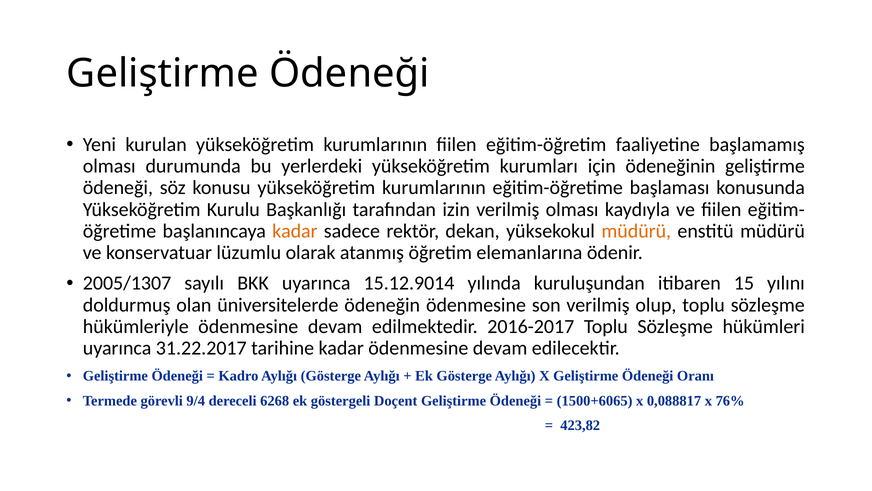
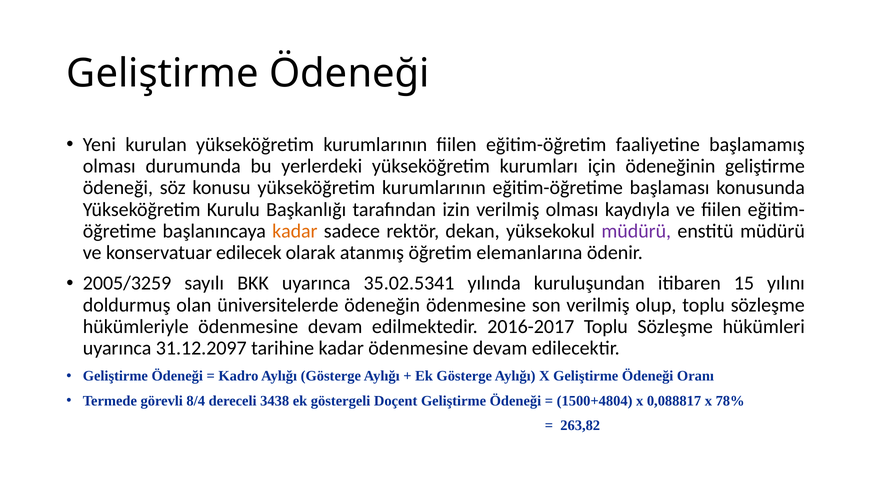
müdürü at (636, 231) colour: orange -> purple
lüzumlu: lüzumlu -> edilecek
2005/1307: 2005/1307 -> 2005/3259
15.12.9014: 15.12.9014 -> 35.02.5341
31.22.2017: 31.22.2017 -> 31.12.2097
9/4: 9/4 -> 8/4
6268: 6268 -> 3438
1500+6065: 1500+6065 -> 1500+4804
76%: 76% -> 78%
423,82: 423,82 -> 263,82
